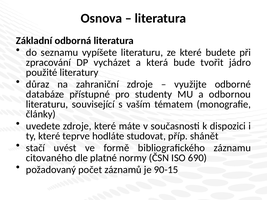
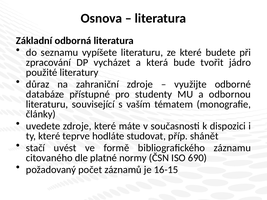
90-15: 90-15 -> 16-15
